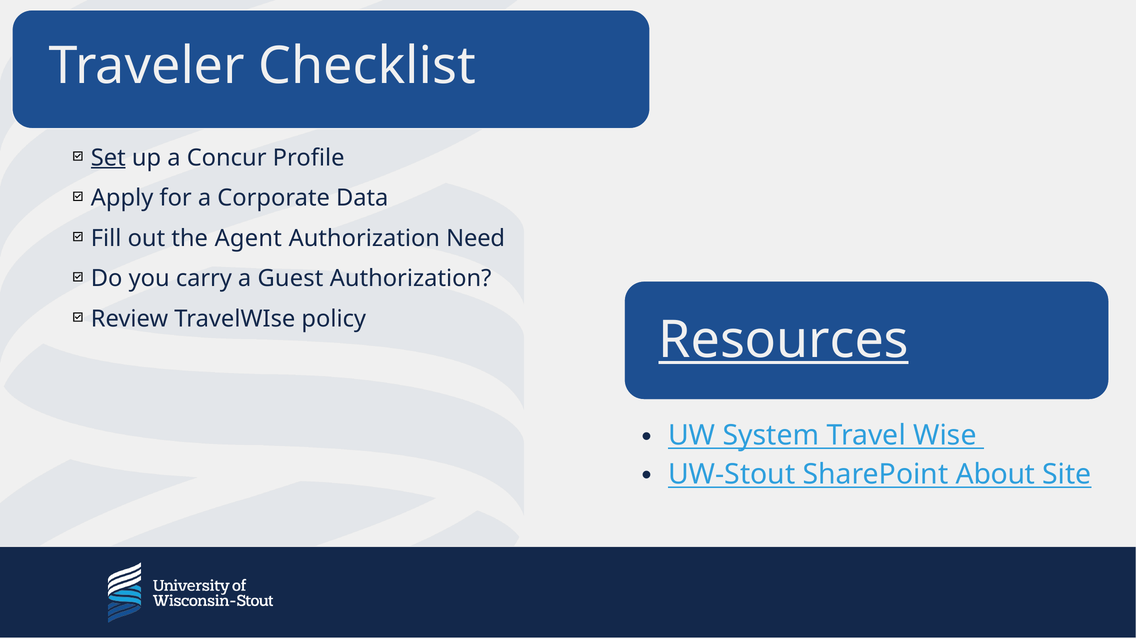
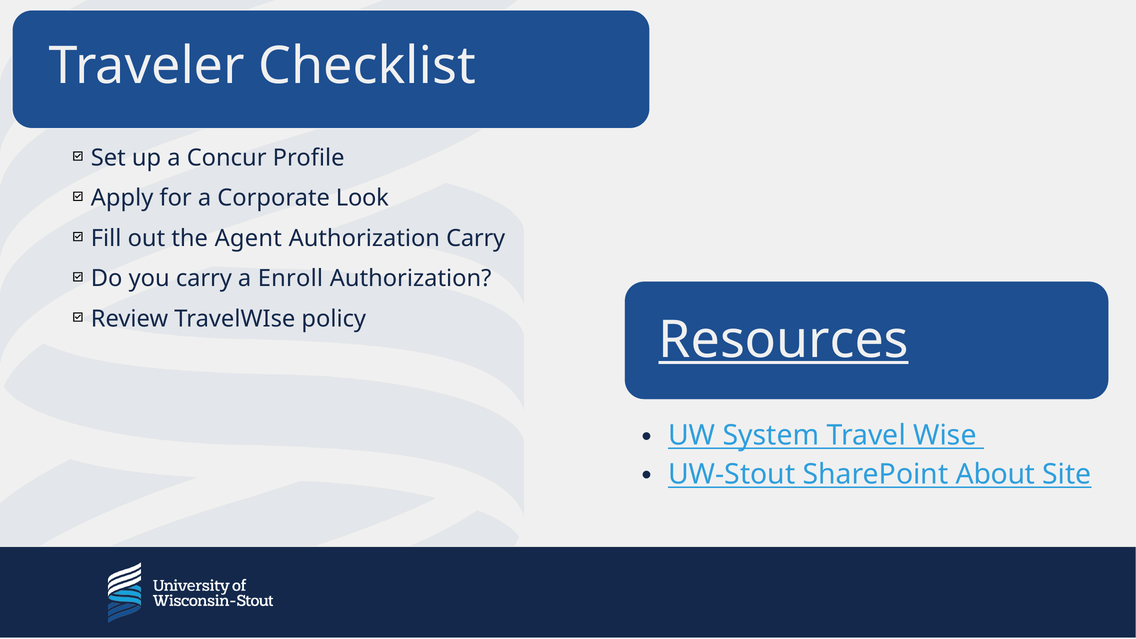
Set underline: present -> none
Data: Data -> Look
Authorization Need: Need -> Carry
Guest: Guest -> Enroll
